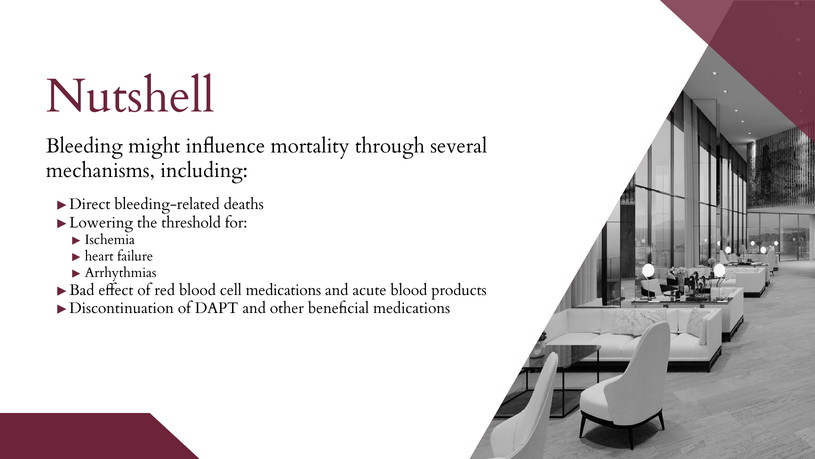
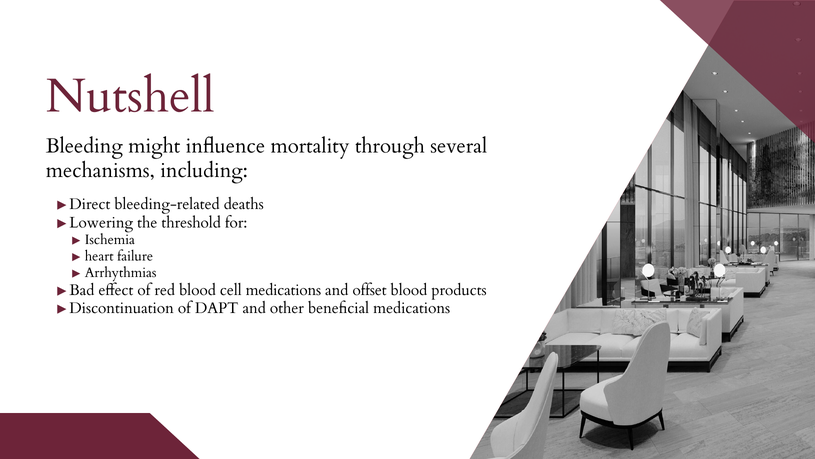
acute: acute -> offset
